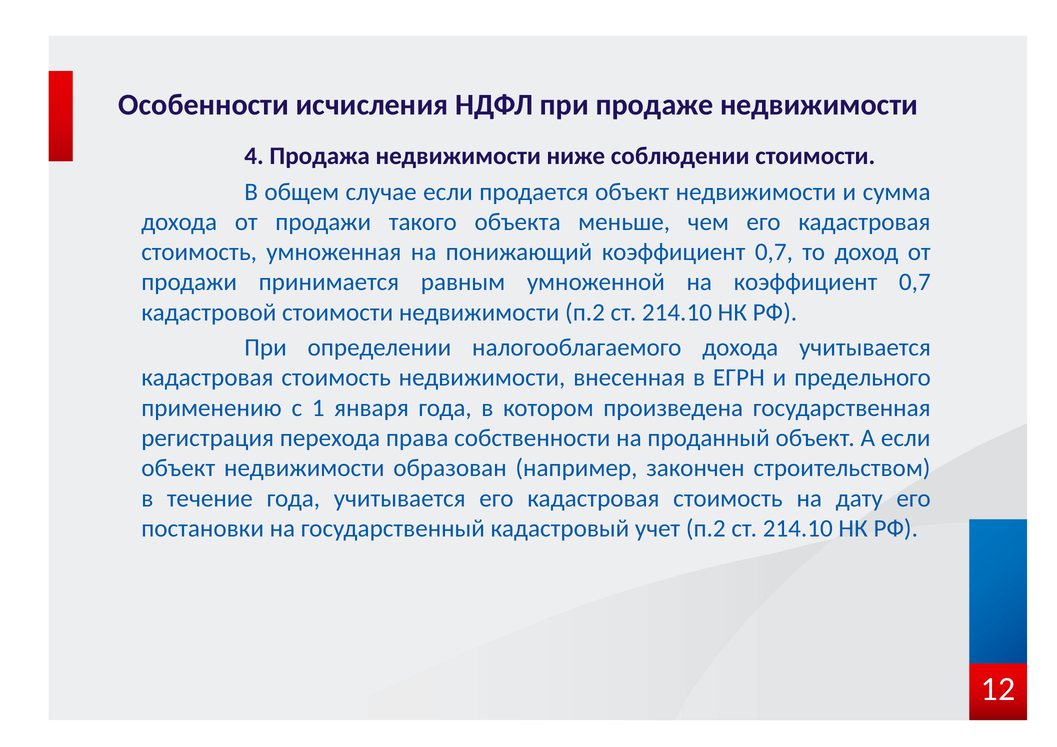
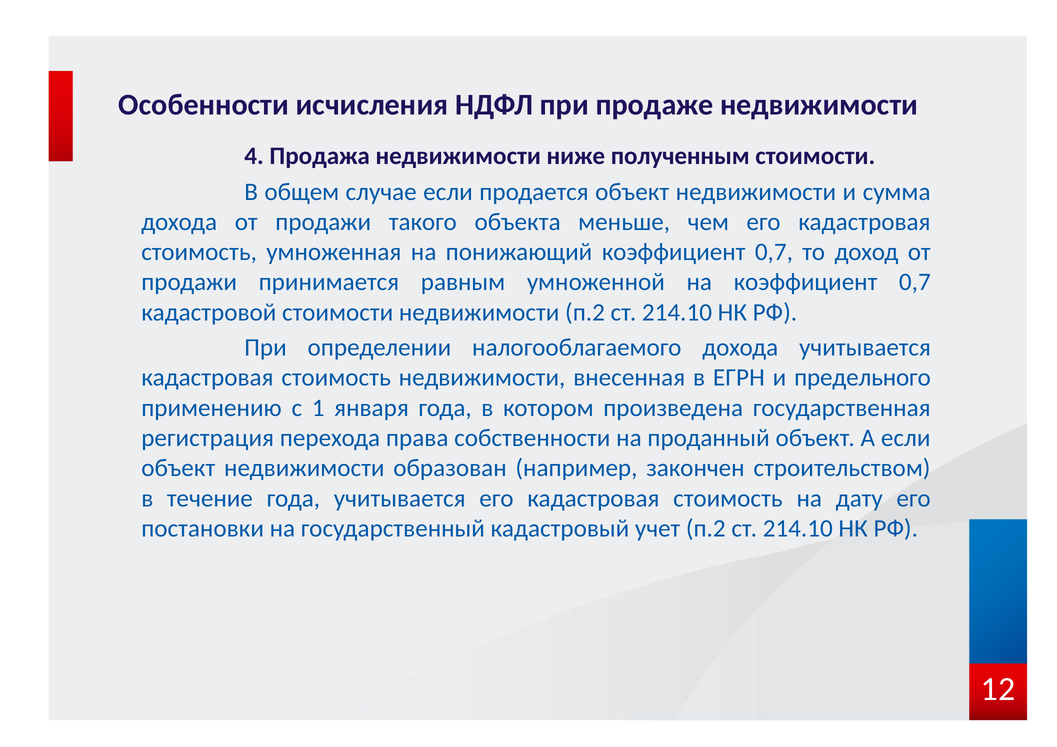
соблюдении: соблюдении -> полученным
